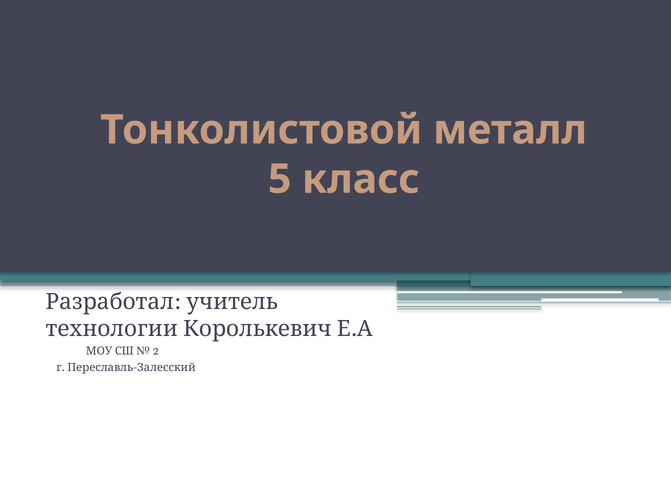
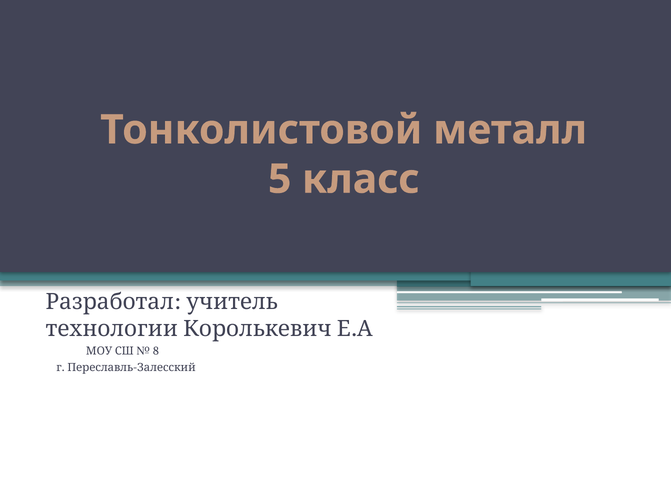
2: 2 -> 8
